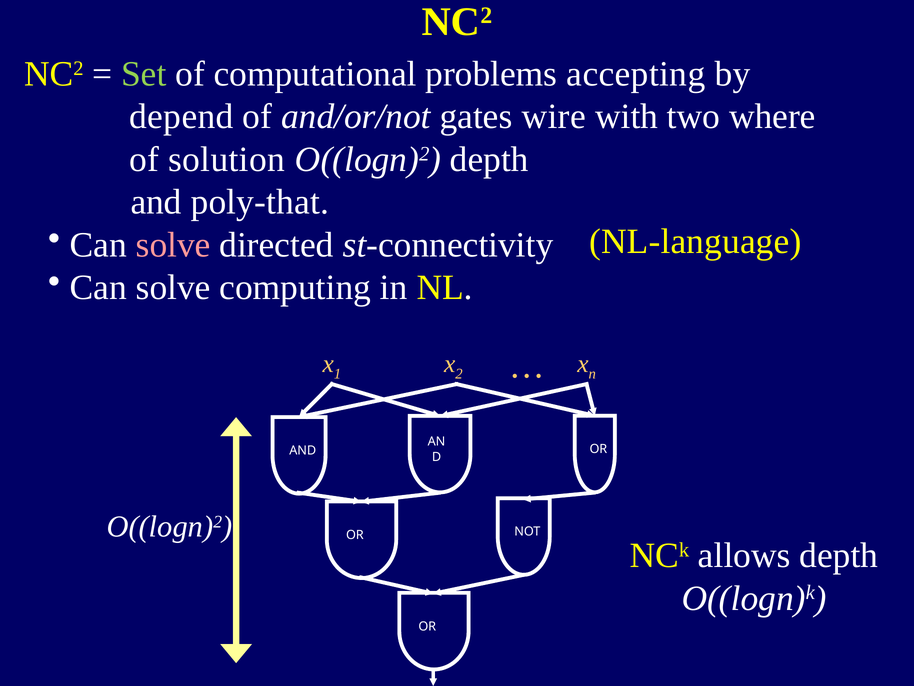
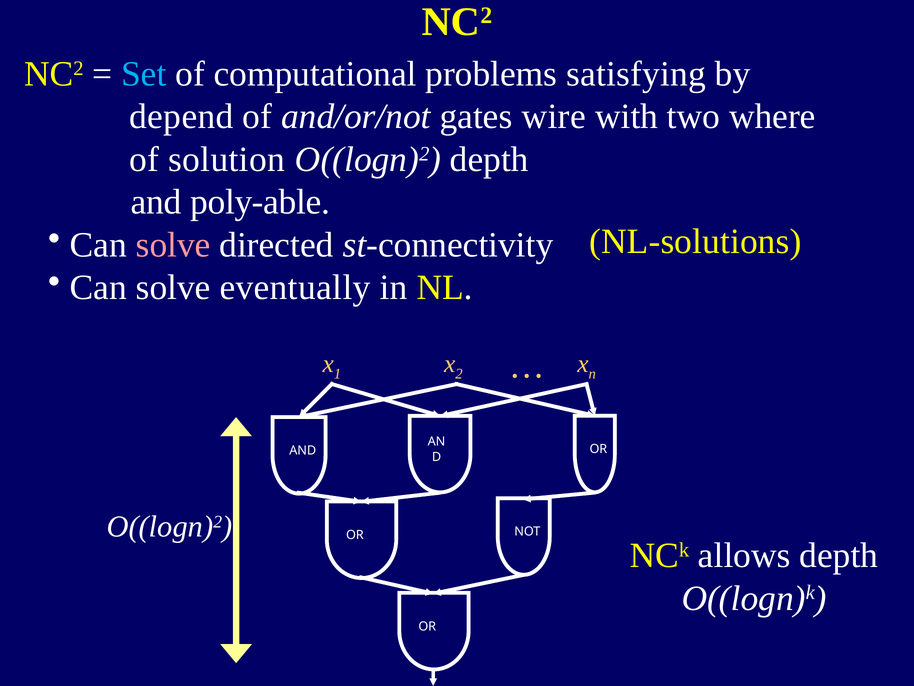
Set colour: light green -> light blue
accepting: accepting -> satisfying
poly-that: poly-that -> poly-able
NL-language: NL-language -> NL-solutions
computing: computing -> eventually
